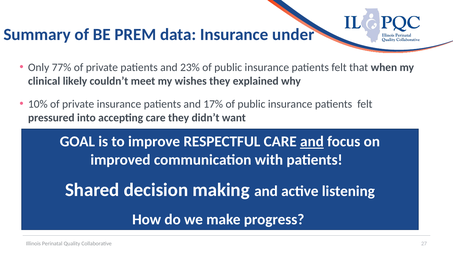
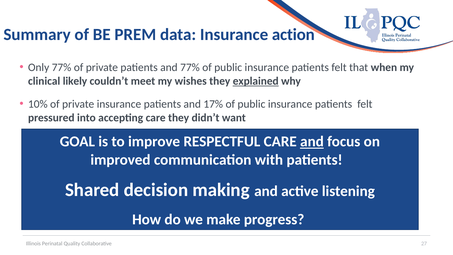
under: under -> action
and 23%: 23% -> 77%
explained underline: none -> present
